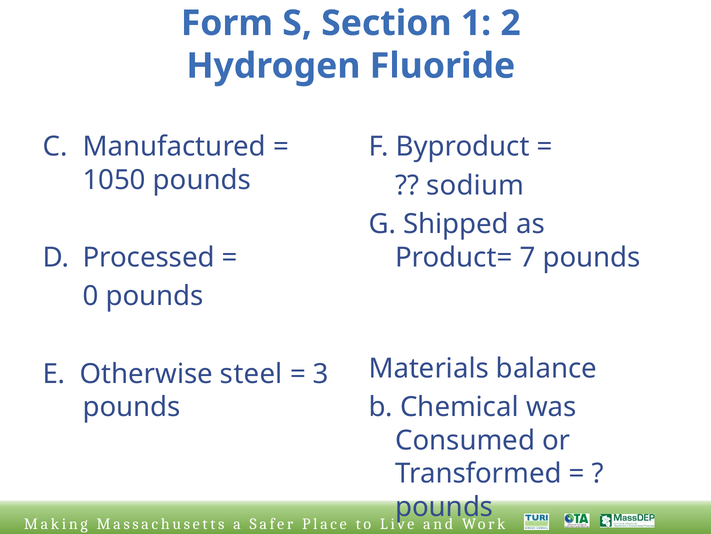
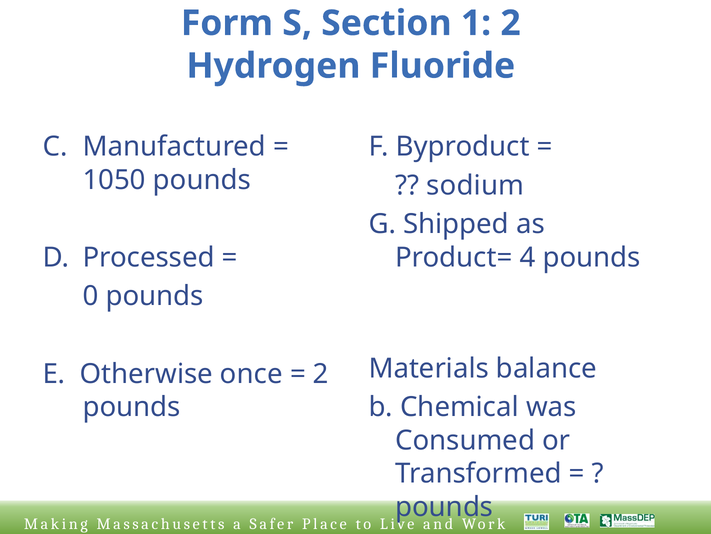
7: 7 -> 4
steel: steel -> once
3 at (321, 373): 3 -> 2
